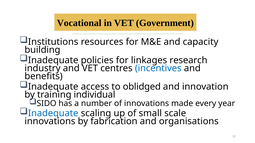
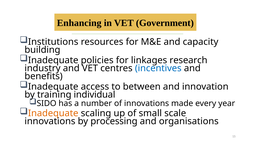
Vocational: Vocational -> Enhancing
oblidged: oblidged -> between
Inadequate at (53, 114) colour: blue -> orange
fabrication: fabrication -> processing
